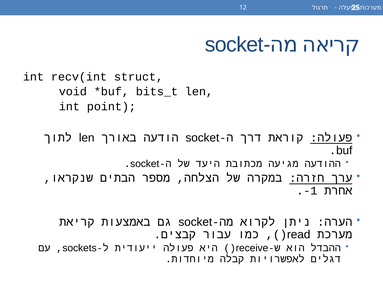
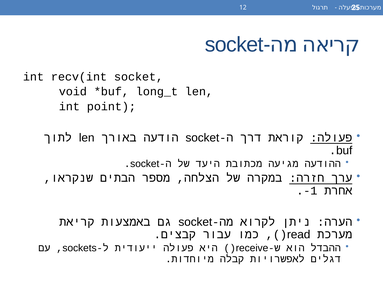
recv(int struct: struct -> socket
bits_t: bits_t -> long_t
